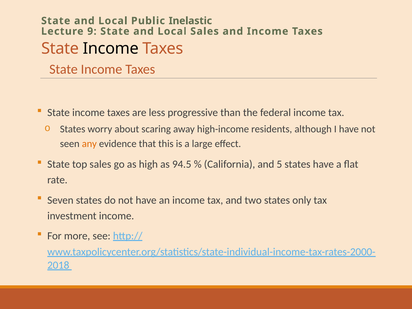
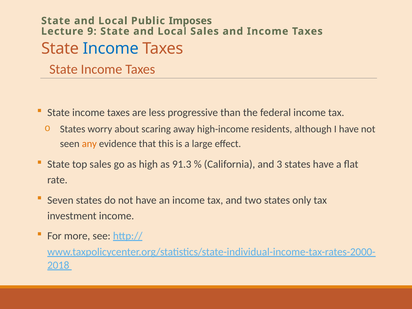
Inelastic: Inelastic -> Imposes
Income at (111, 48) colour: black -> blue
94.5: 94.5 -> 91.3
5: 5 -> 3
